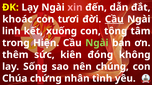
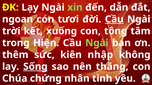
xin colour: pink -> light green
khoác: khoác -> ngoan
linh: linh -> trời
đóng: đóng -> nhập
Sống underline: none -> present
chúng: chúng -> thăng
